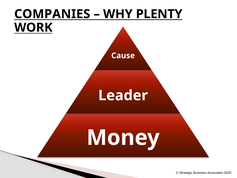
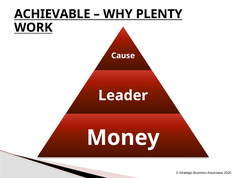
COMPANIES: COMPANIES -> ACHIEVABLE
